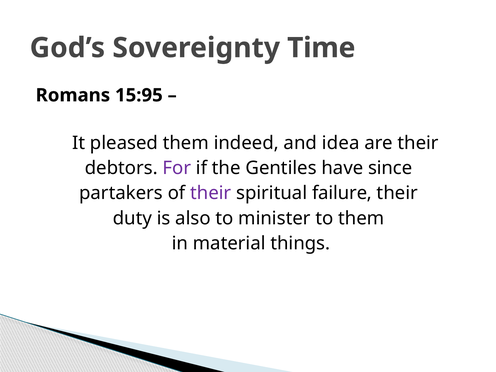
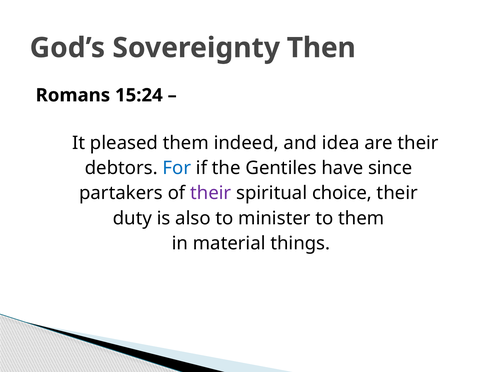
Time: Time -> Then
15:95: 15:95 -> 15:24
For colour: purple -> blue
failure: failure -> choice
